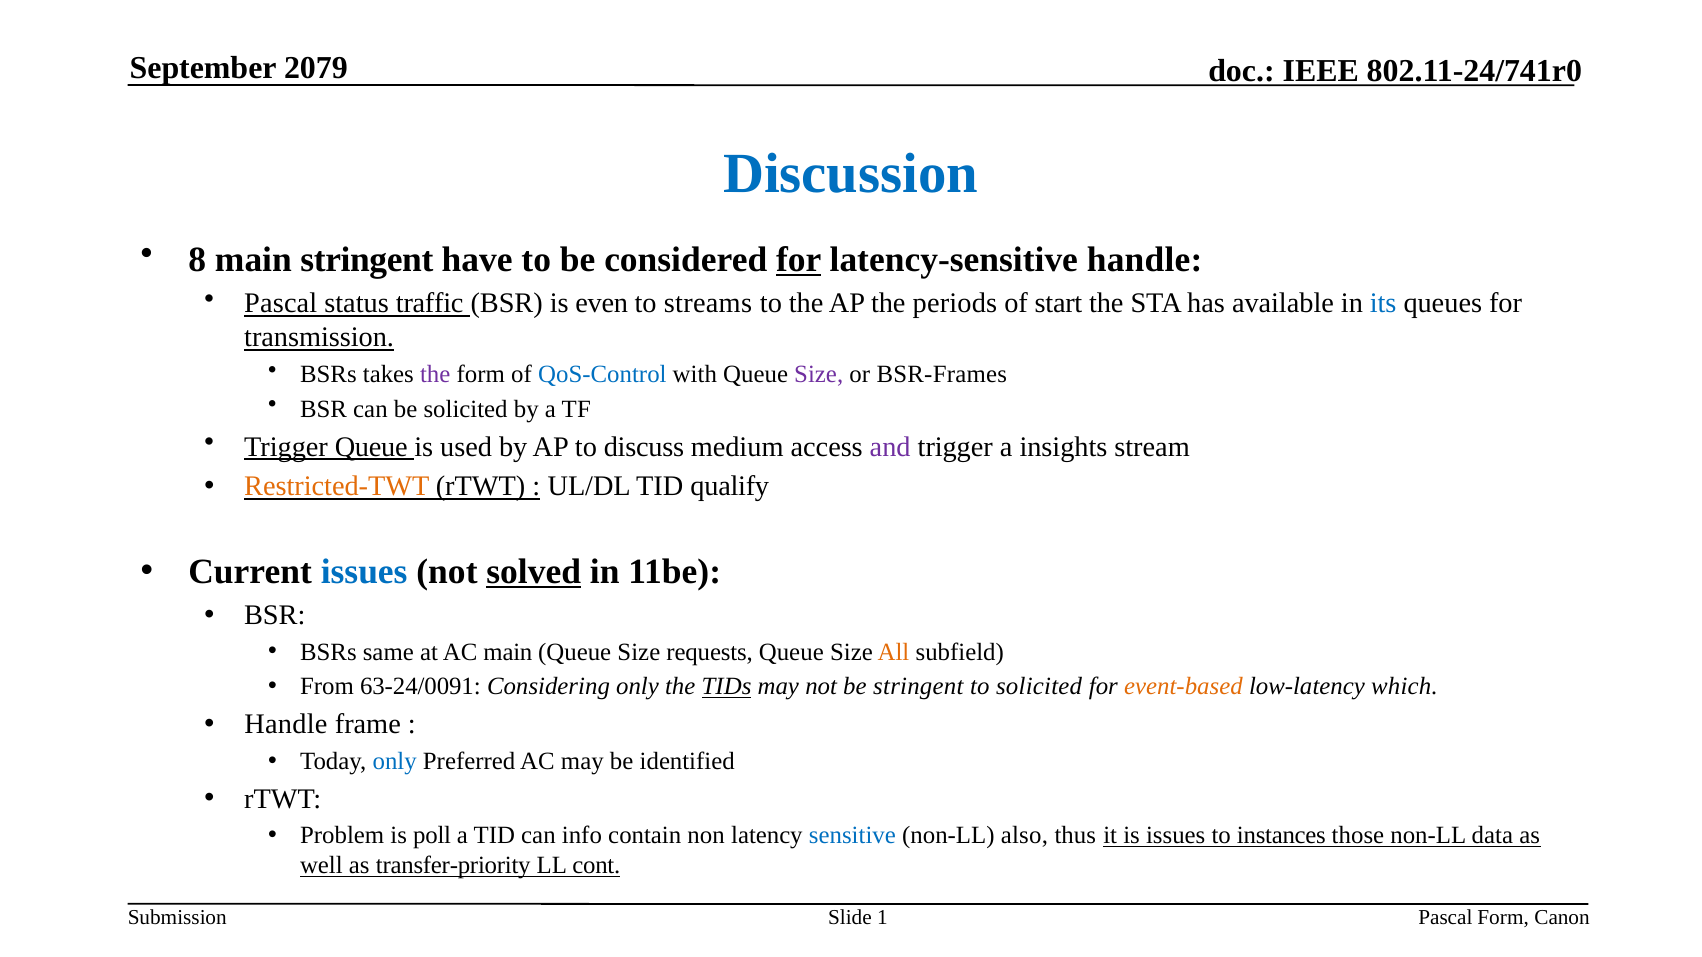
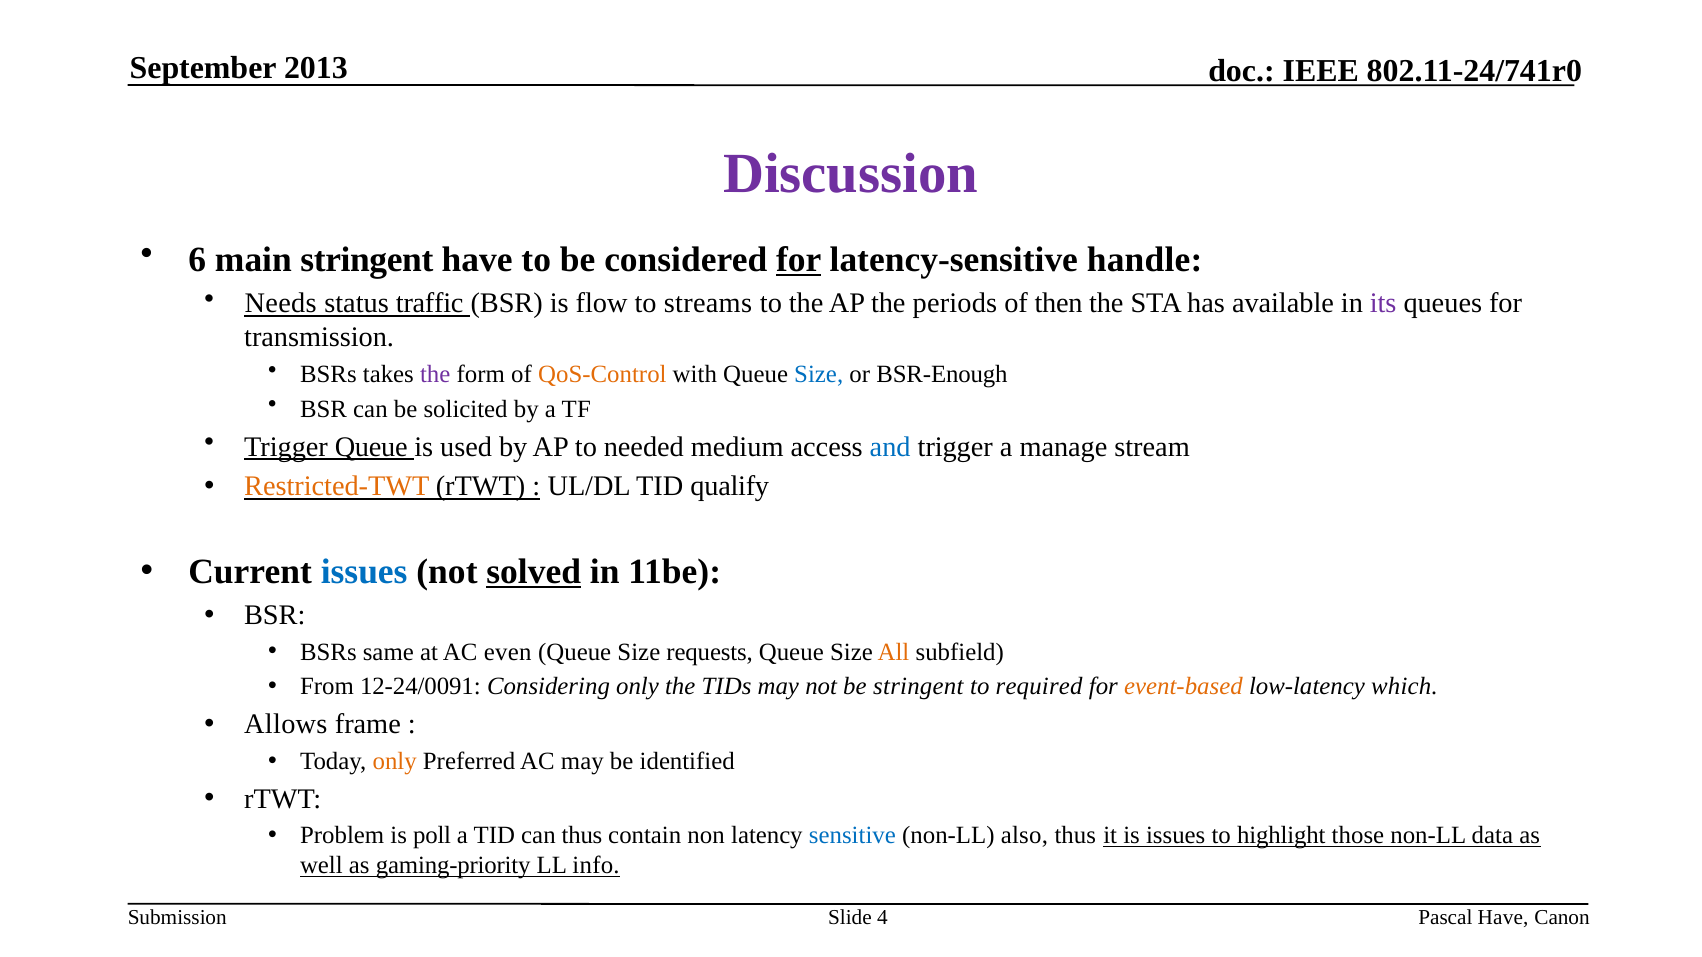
2079: 2079 -> 2013
Discussion colour: blue -> purple
8: 8 -> 6
Pascal at (281, 304): Pascal -> Needs
even: even -> flow
start: start -> then
its colour: blue -> purple
transmission underline: present -> none
QoS-Control colour: blue -> orange
Size at (819, 374) colour: purple -> blue
BSR-Frames: BSR-Frames -> BSR-Enough
discuss: discuss -> needed
and colour: purple -> blue
insights: insights -> manage
AC main: main -> even
63-24/0091: 63-24/0091 -> 12-24/0091
TIDs underline: present -> none
to solicited: solicited -> required
Handle at (286, 725): Handle -> Allows
only at (395, 762) colour: blue -> orange
can info: info -> thus
instances: instances -> highlight
transfer-priority: transfer-priority -> gaming-priority
cont: cont -> info
1: 1 -> 4
Pascal Form: Form -> Have
